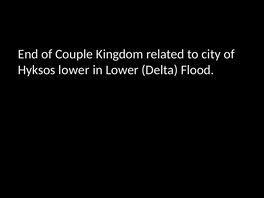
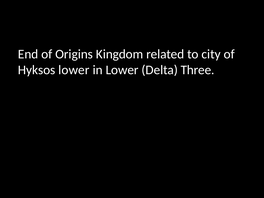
Couple: Couple -> Origins
Flood: Flood -> Three
